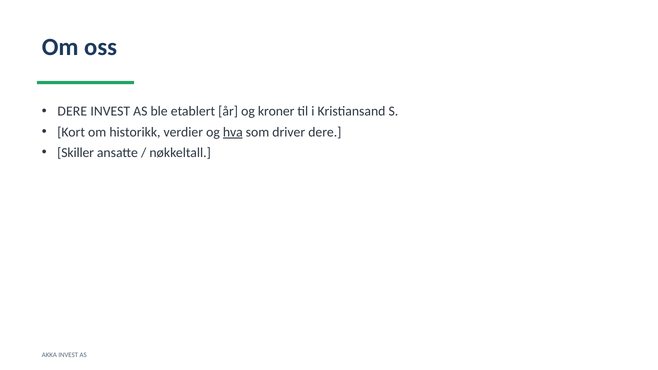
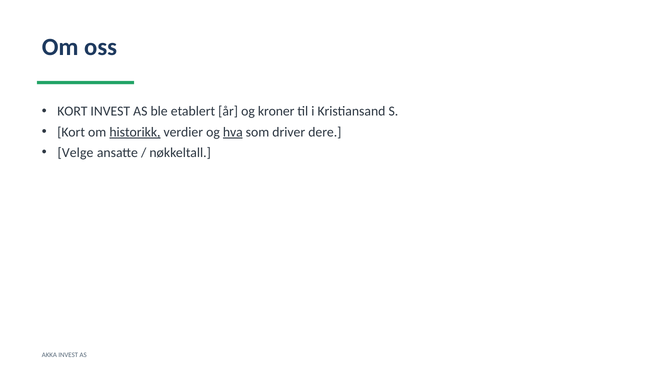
DERE at (72, 111): DERE -> KORT
historikk underline: none -> present
Skiller: Skiller -> Velge
